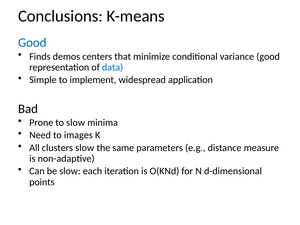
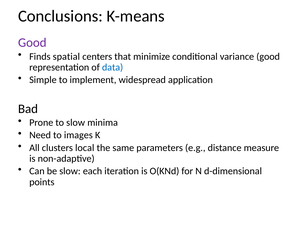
Good at (32, 43) colour: blue -> purple
demos: demos -> spatial
clusters slow: slow -> local
